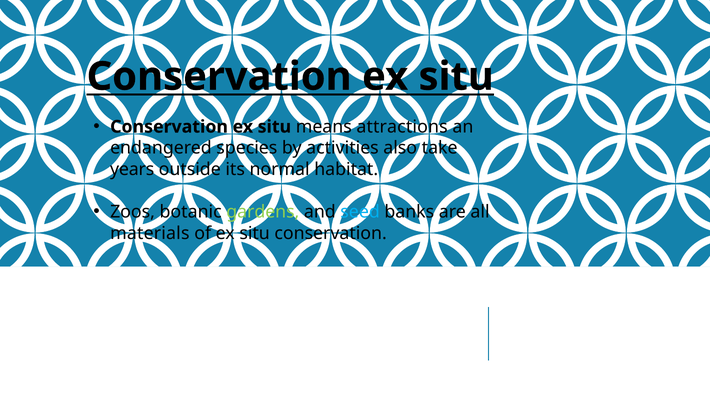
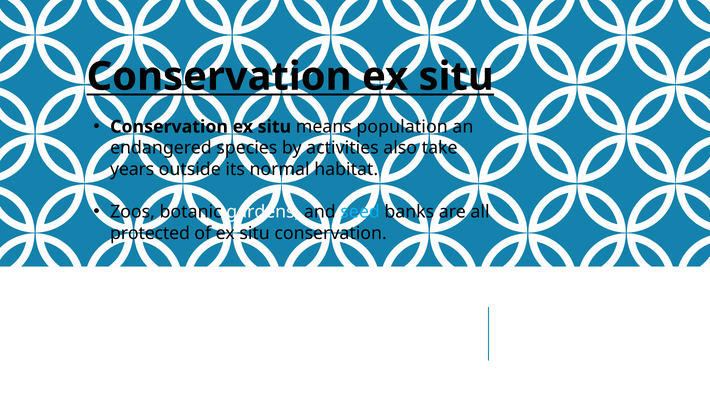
attractions: attractions -> population
gardens colour: light green -> white
materials: materials -> protected
